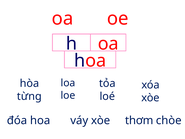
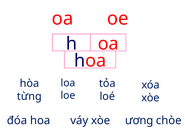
thơm: thơm -> ương
